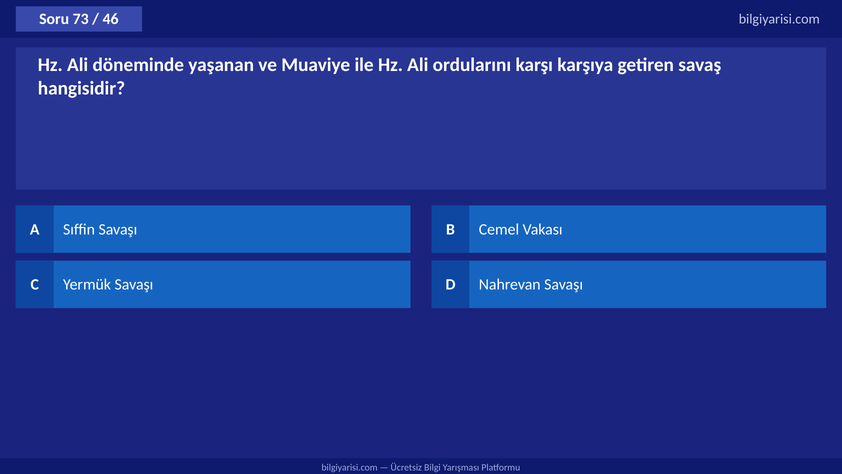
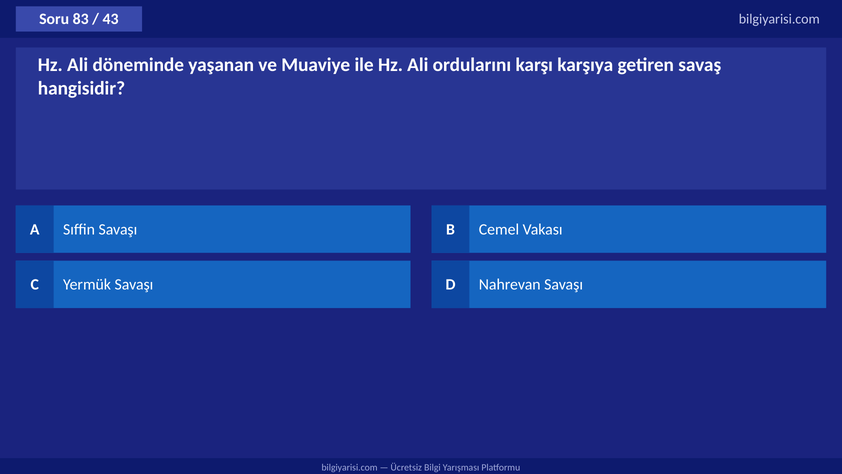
73: 73 -> 83
46: 46 -> 43
